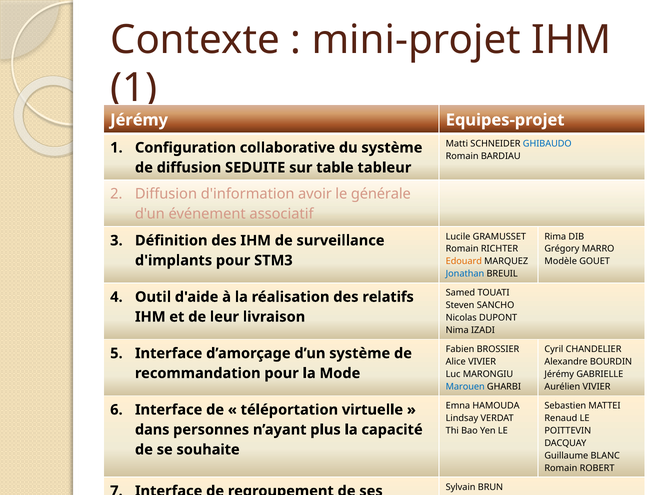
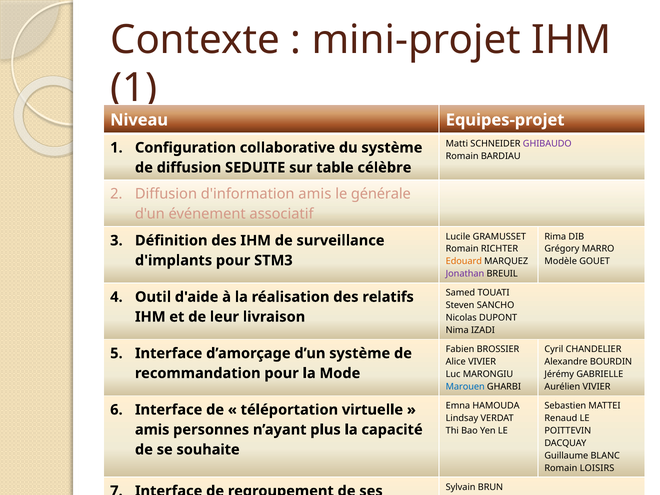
Jérémy at (139, 120): Jérémy -> Niveau
GHIBAUDO colour: blue -> purple
tableur: tableur -> célèbre
d'information avoir: avoir -> amis
Jonathan colour: blue -> purple
dans at (152, 430): dans -> amis
Romain ROBERT: ROBERT -> LOISIRS
